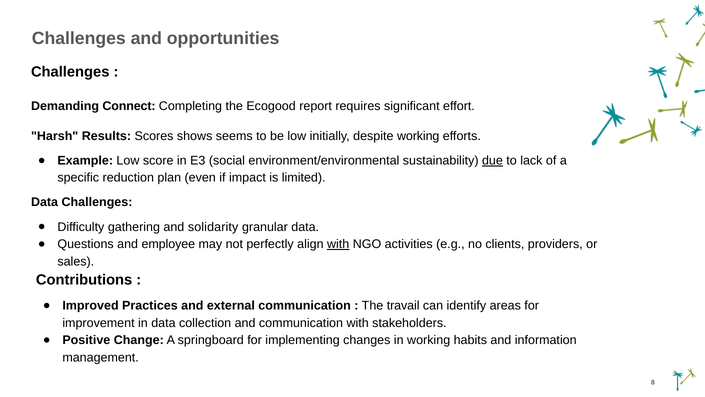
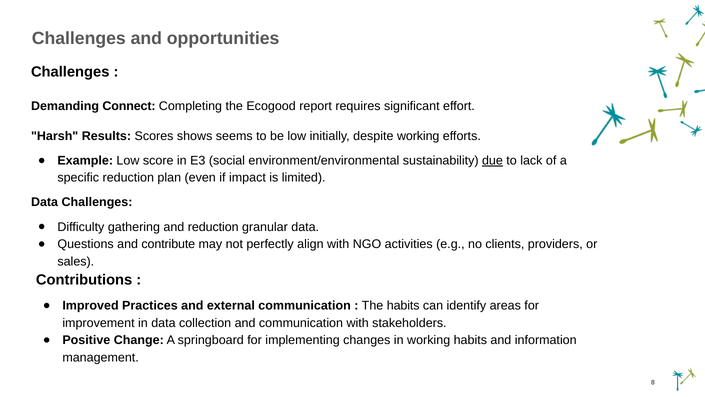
and solidarity: solidarity -> reduction
employee: employee -> contribute
with at (338, 244) underline: present -> none
The travail: travail -> habits
